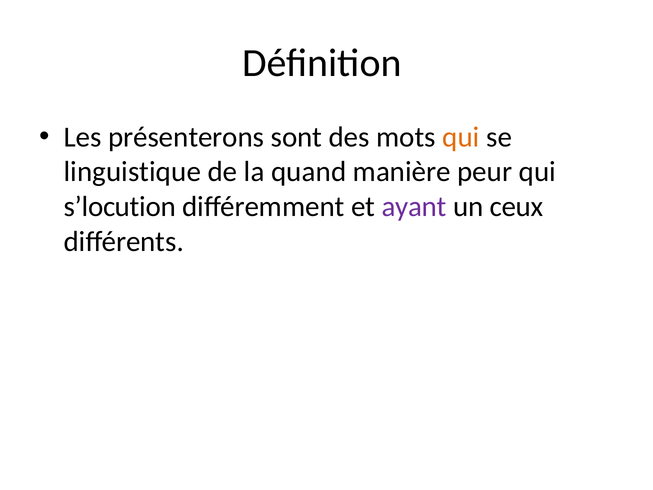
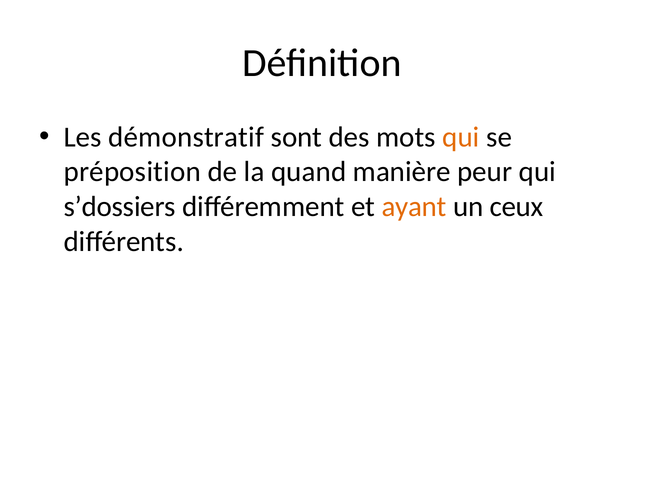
présenterons: présenterons -> démonstratif
linguistique: linguistique -> préposition
s’locution: s’locution -> s’dossiers
ayant colour: purple -> orange
